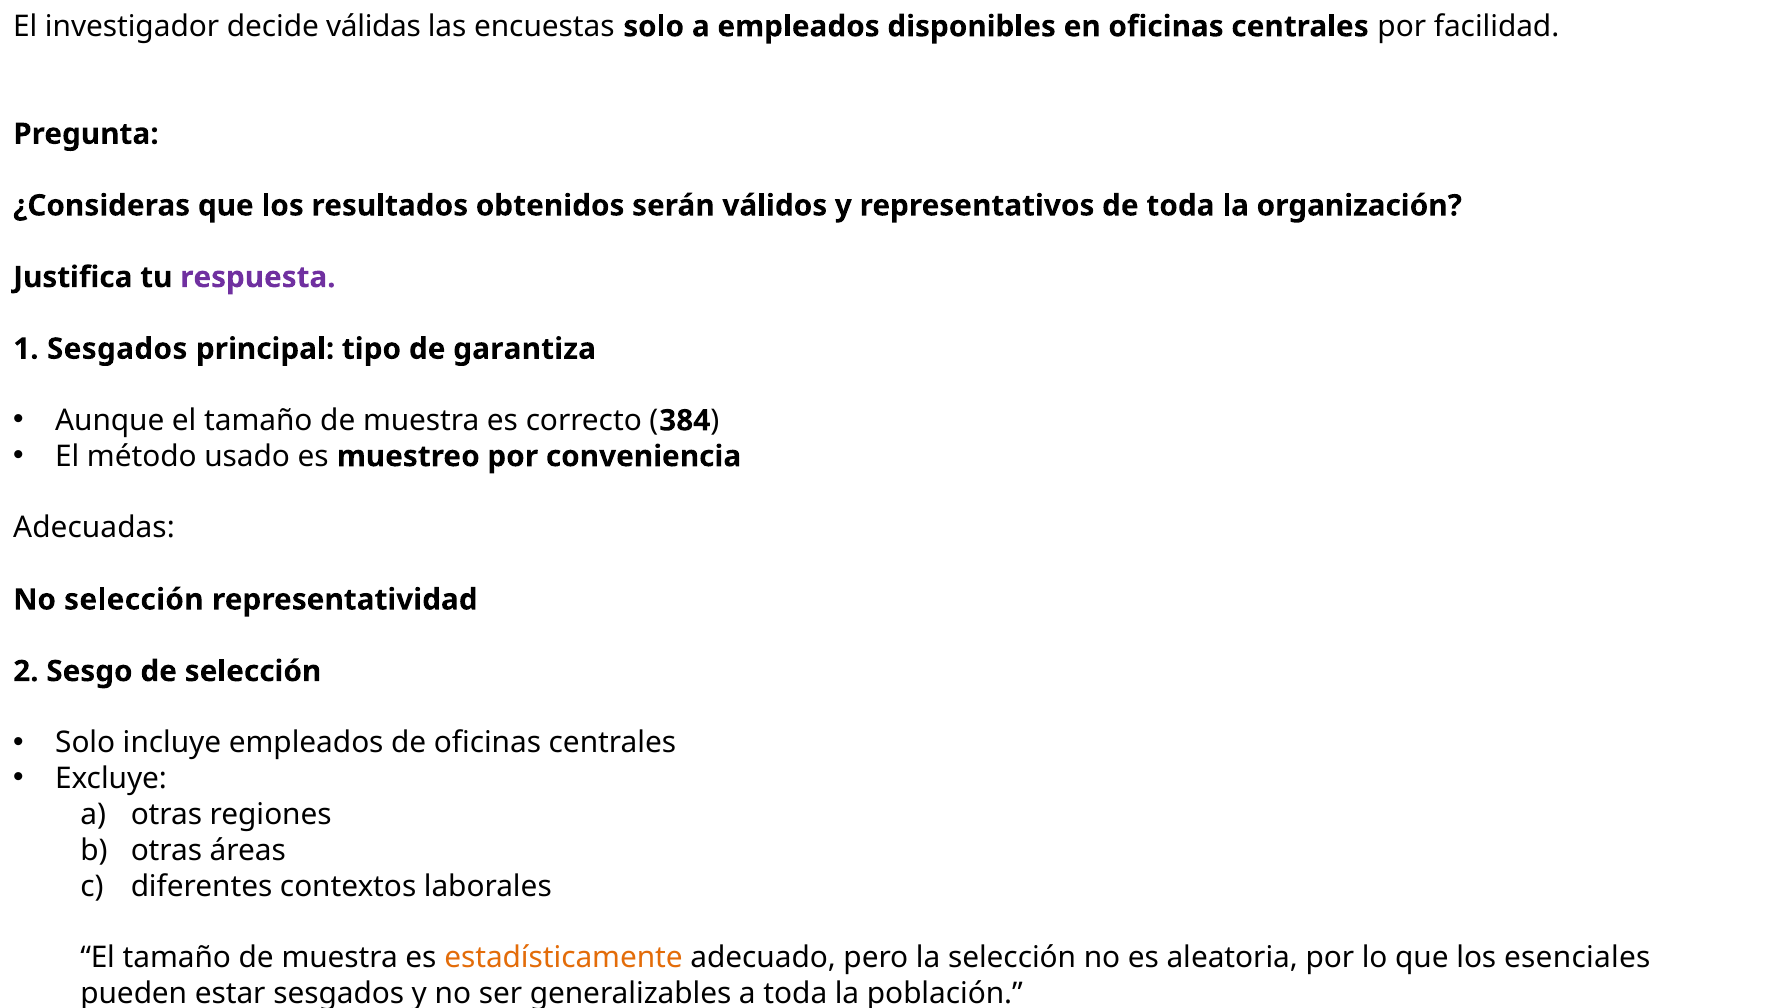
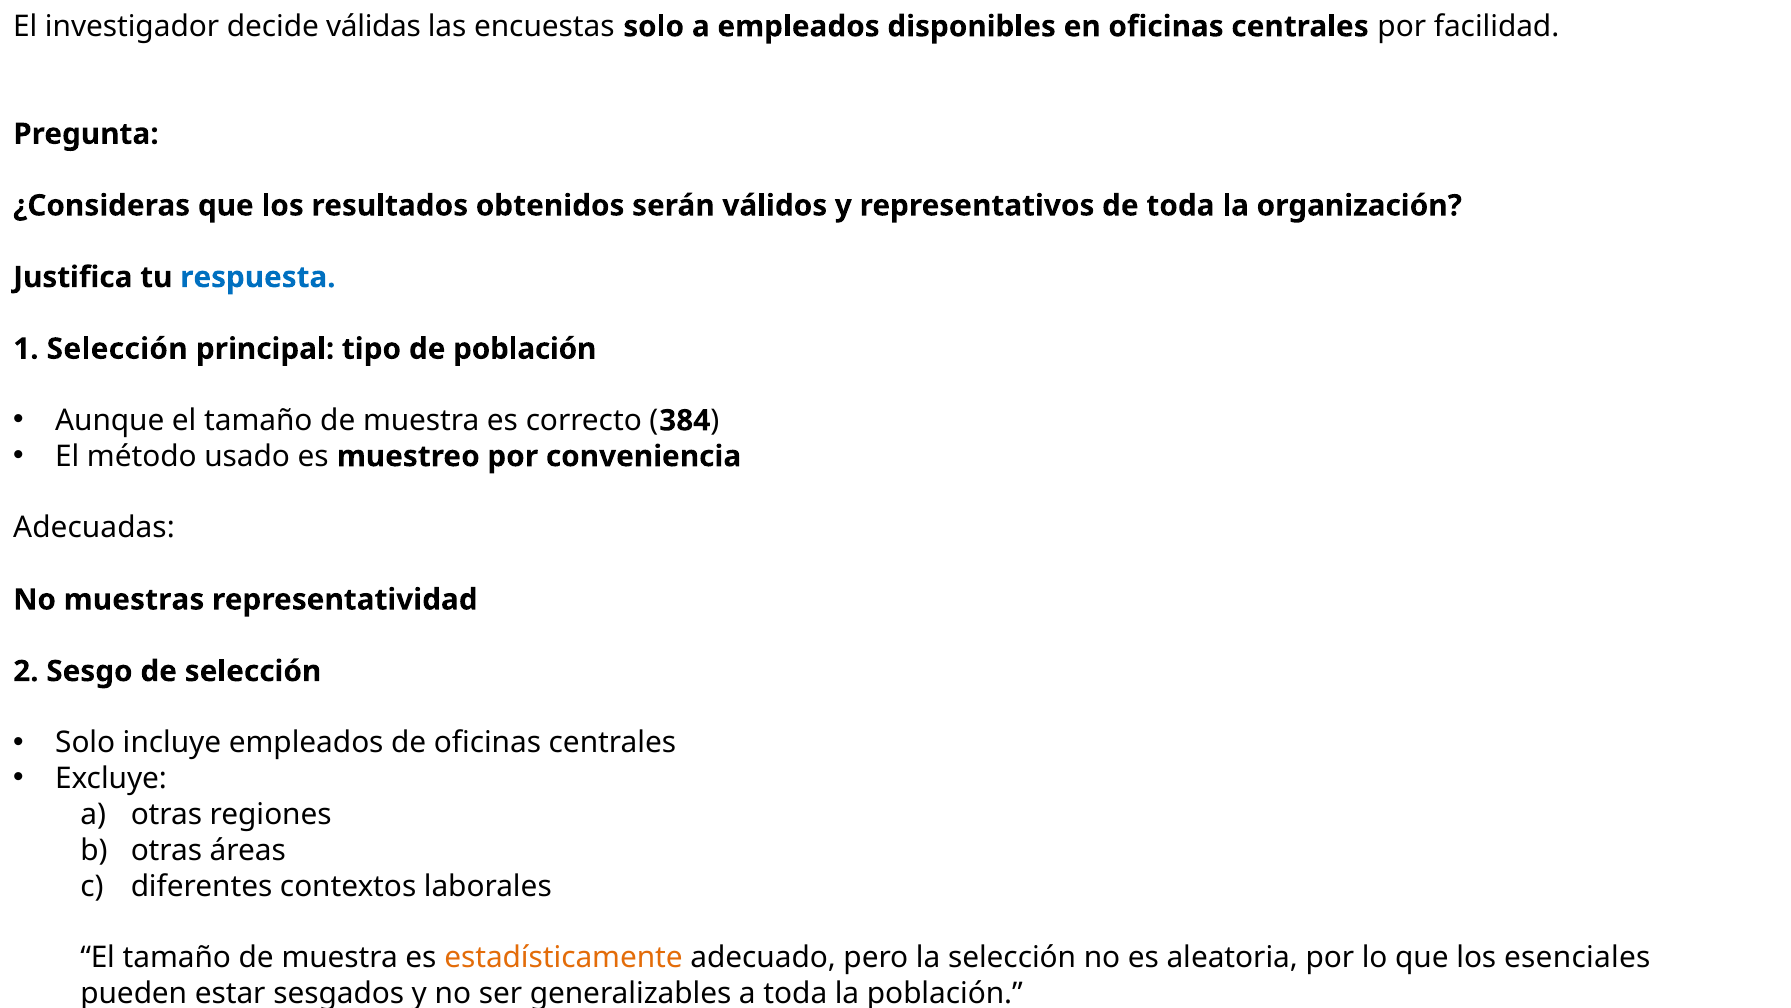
respuesta colour: purple -> blue
1 Sesgados: Sesgados -> Selección
de garantiza: garantiza -> población
No selección: selección -> muestras
